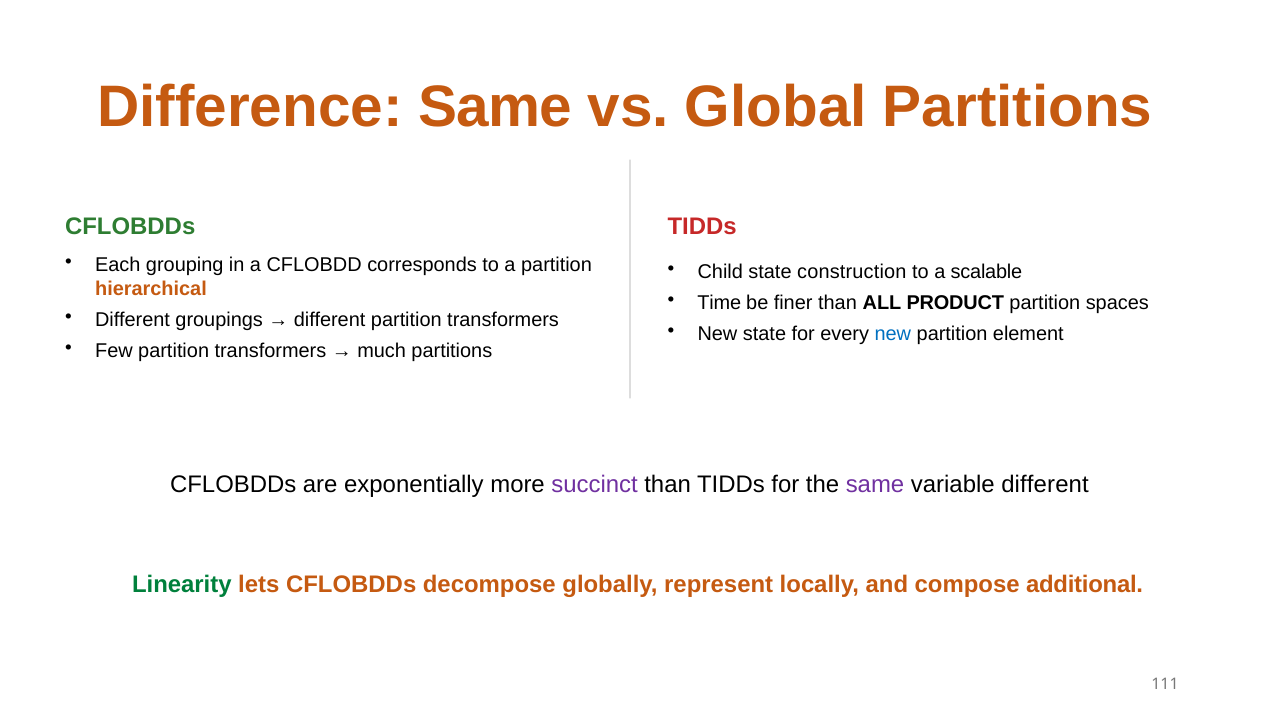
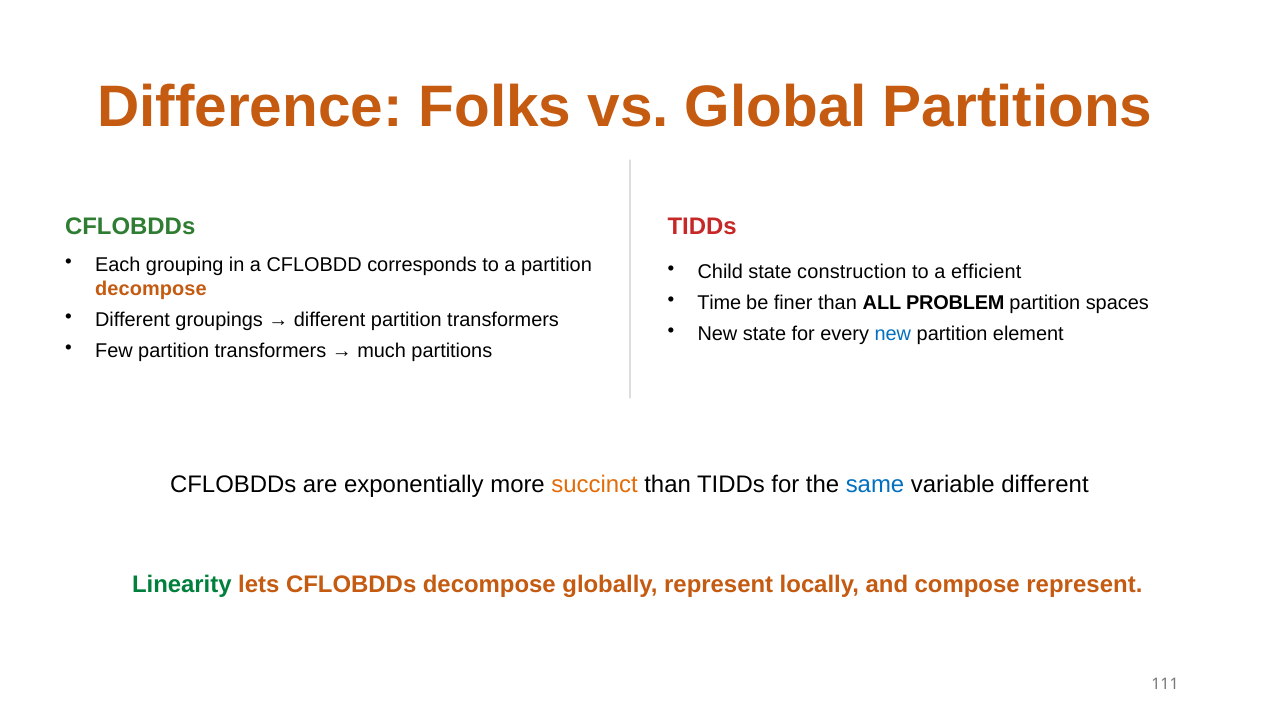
Difference Same: Same -> Folks
scalable: scalable -> efficient
hierarchical at (151, 288): hierarchical -> decompose
PRODUCT: PRODUCT -> PROBLEM
succinct colour: purple -> orange
same at (875, 485) colour: purple -> blue
compose additional: additional -> represent
